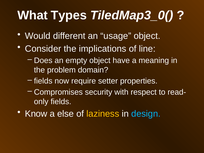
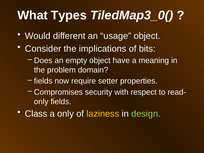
line: line -> bits
Know: Know -> Class
a else: else -> only
design colour: light blue -> light green
